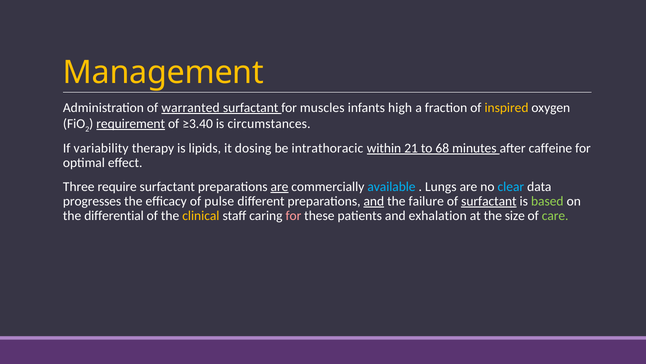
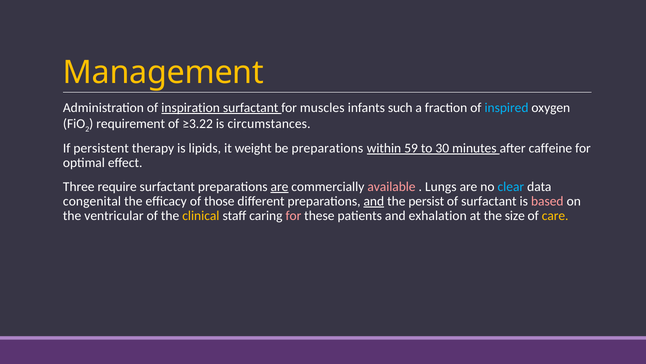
warranted: warranted -> inspiration
high: high -> such
inspired colour: yellow -> light blue
requirement underline: present -> none
≥3.40: ≥3.40 -> ≥3.22
variability: variability -> persistent
dosing: dosing -> weight
be intrathoracic: intrathoracic -> preparations
21: 21 -> 59
68: 68 -> 30
available colour: light blue -> pink
progresses: progresses -> congenital
pulse: pulse -> those
failure: failure -> persist
surfactant at (489, 201) underline: present -> none
based colour: light green -> pink
differential: differential -> ventricular
care colour: light green -> yellow
